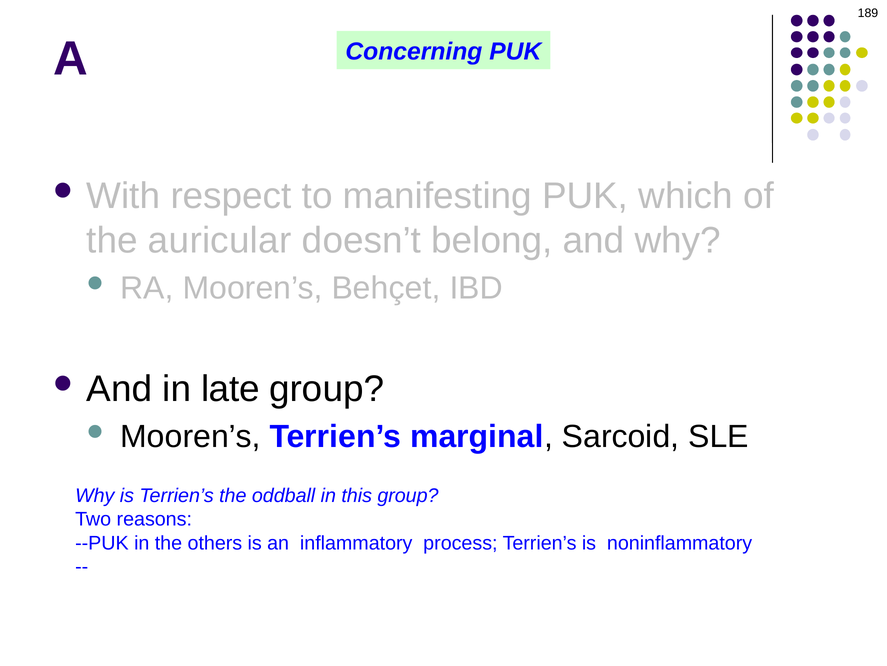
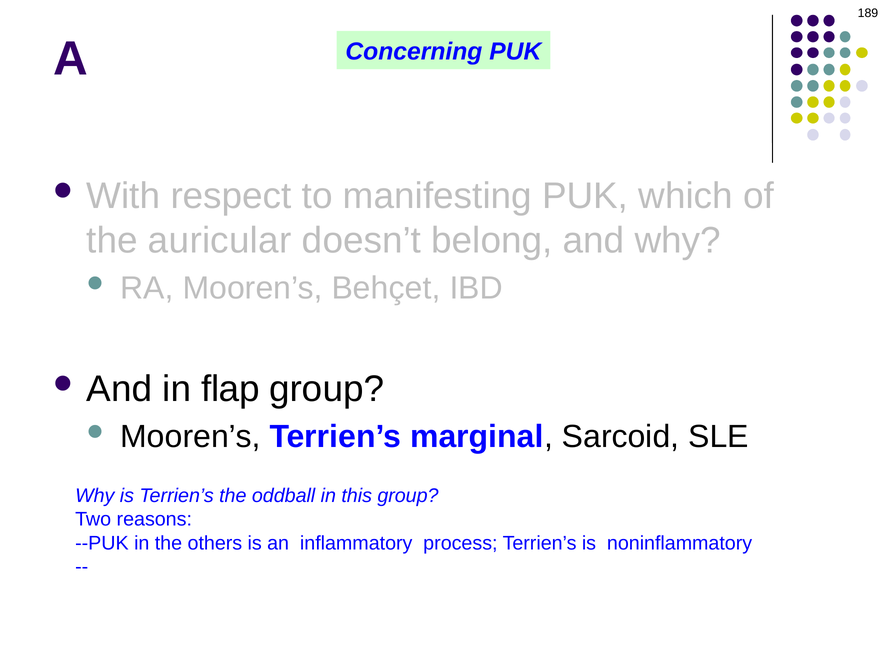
late: late -> flap
